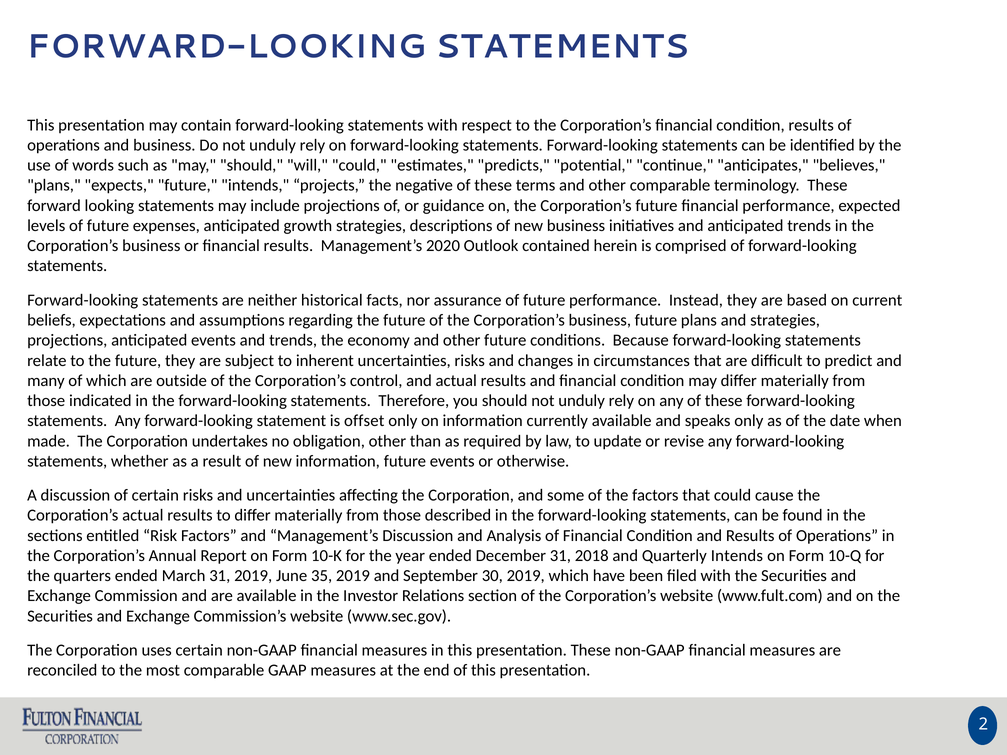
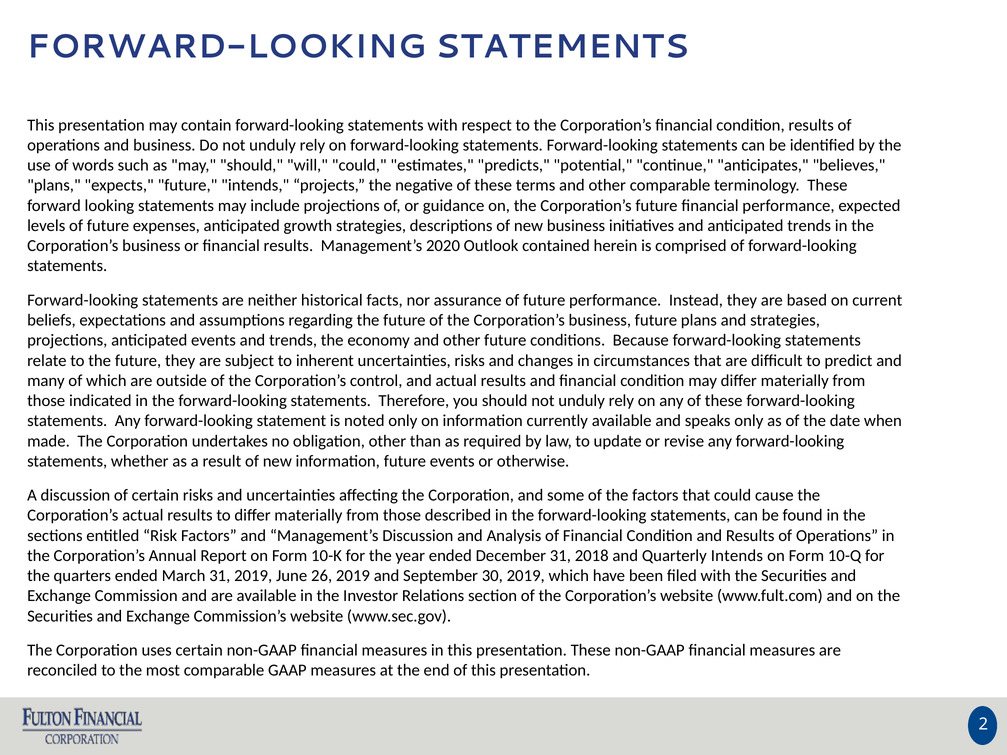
offset: offset -> noted
35: 35 -> 26
